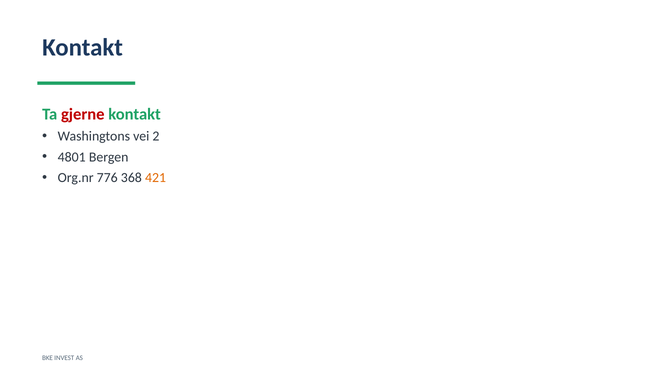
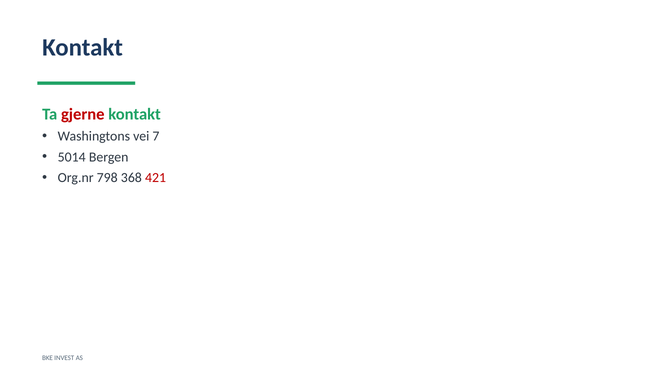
2: 2 -> 7
4801: 4801 -> 5014
776: 776 -> 798
421 colour: orange -> red
